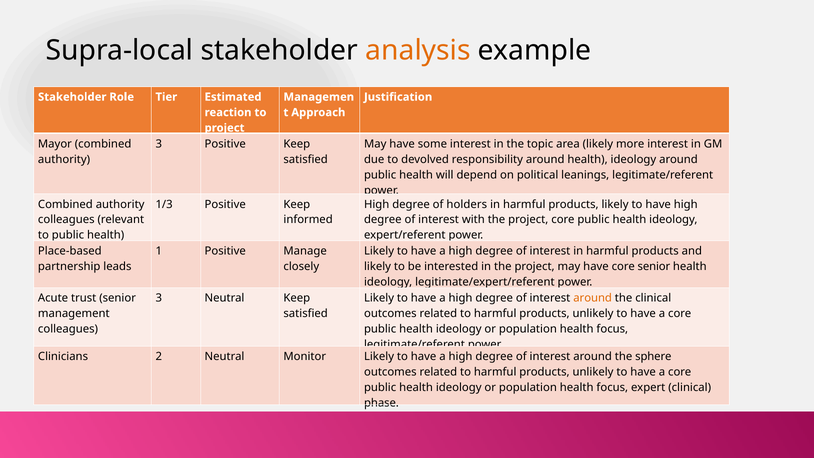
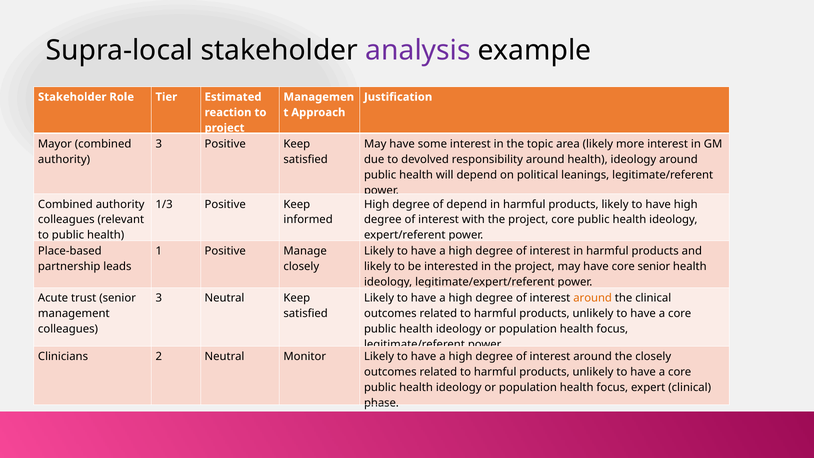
analysis colour: orange -> purple
of holders: holders -> depend
the sphere: sphere -> closely
